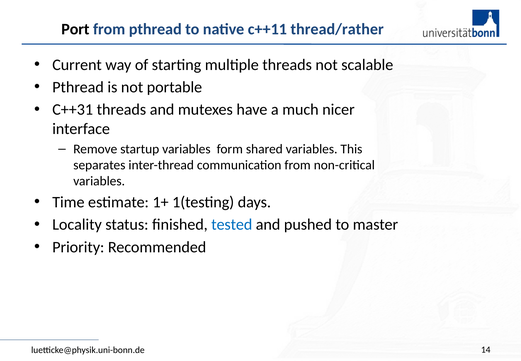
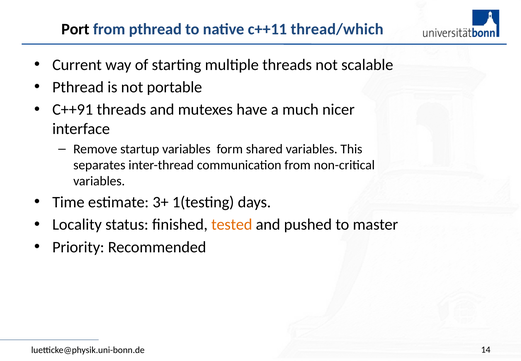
thread/rather: thread/rather -> thread/which
C++31: C++31 -> C++91
1+: 1+ -> 3+
tested colour: blue -> orange
